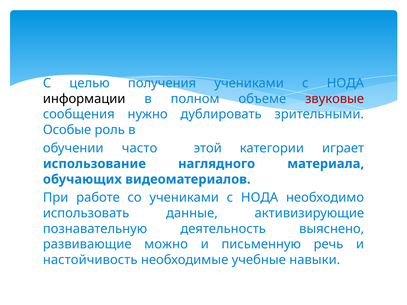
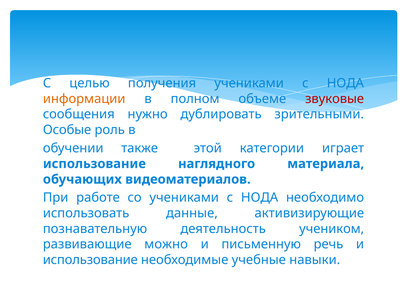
информации colour: black -> orange
часто: часто -> также
выяснено: выяснено -> учеником
настойчивость at (90, 260): настойчивость -> использование
